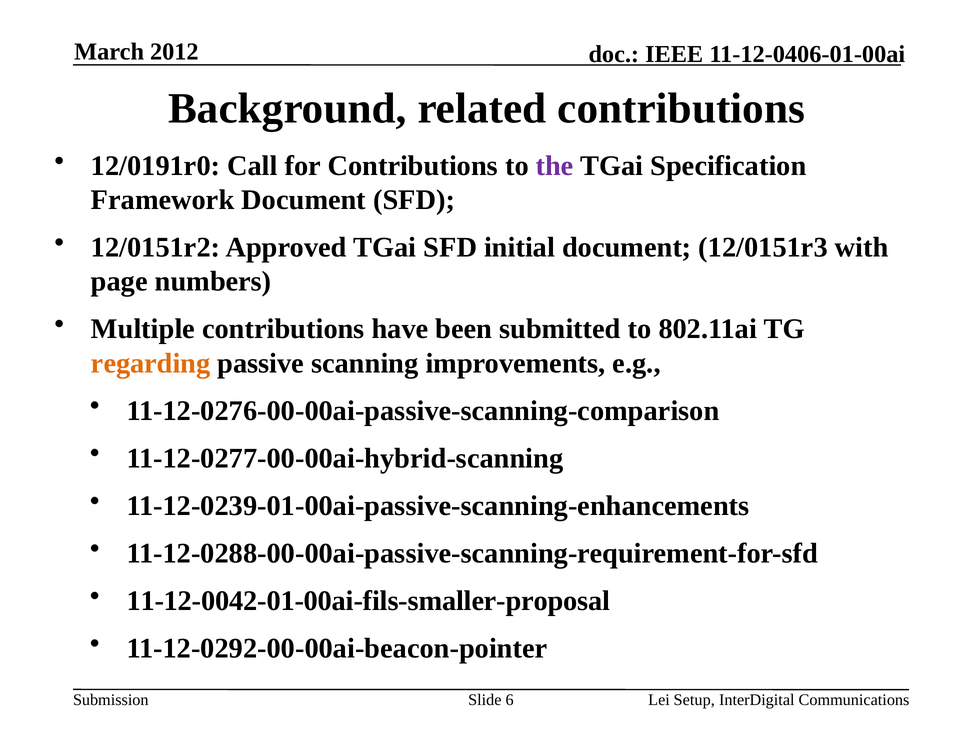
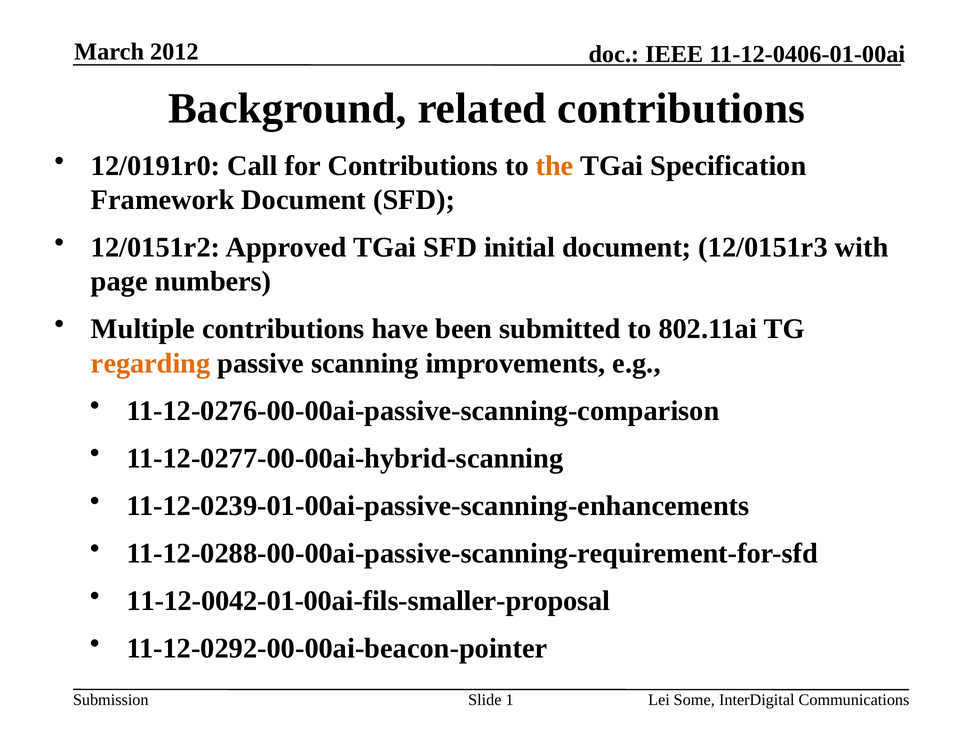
the colour: purple -> orange
6: 6 -> 1
Setup: Setup -> Some
